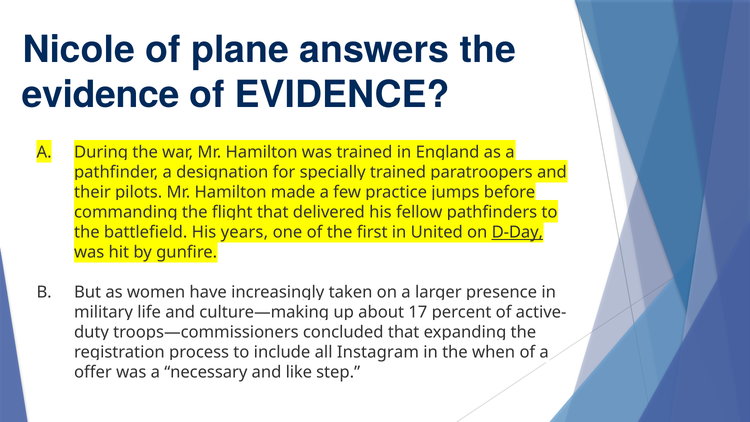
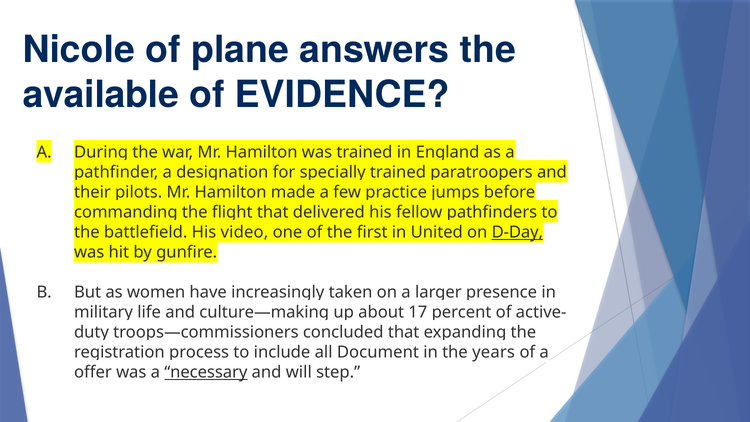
evidence at (101, 95): evidence -> available
years: years -> video
Instagram: Instagram -> Document
when: when -> years
necessary underline: none -> present
like: like -> will
